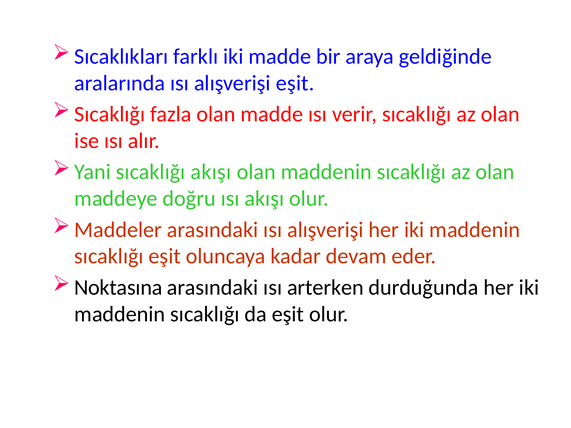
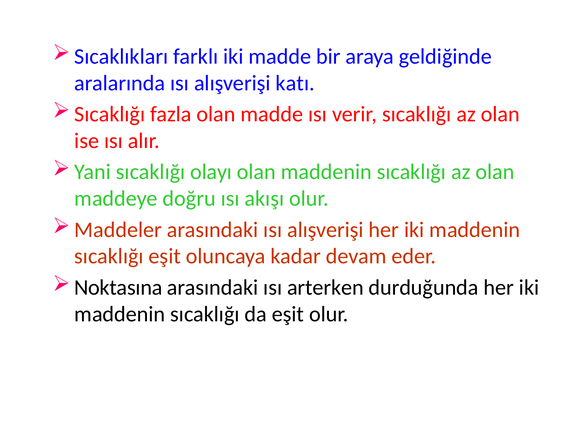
alışverişi eşit: eşit -> katı
sıcaklığı akışı: akışı -> olayı
